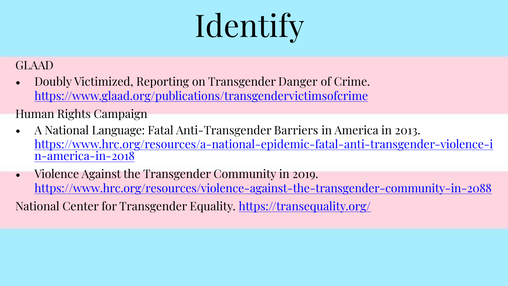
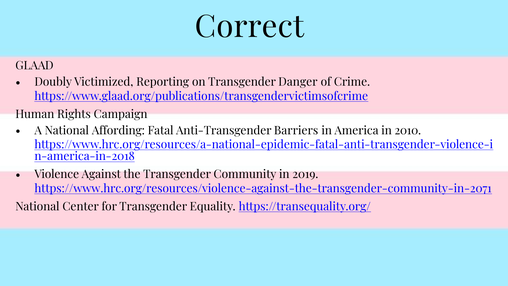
Identify: Identify -> Correct
Language: Language -> Affording
2013: 2013 -> 2010
https://www.hrc.org/resources/violence-against-the-transgender-community-in-2088: https://www.hrc.org/resources/violence-against-the-transgender-community-in-2088 -> https://www.hrc.org/resources/violence-against-the-transgender-community-in-2071
